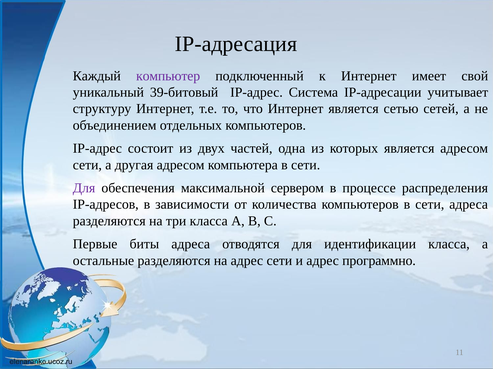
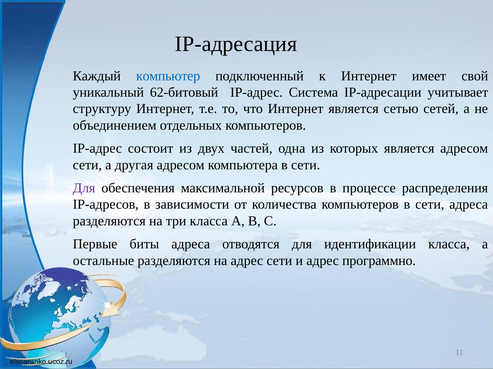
компьютер colour: purple -> blue
39-битовый: 39-битовый -> 62-битовый
сервером: сервером -> ресурсов
